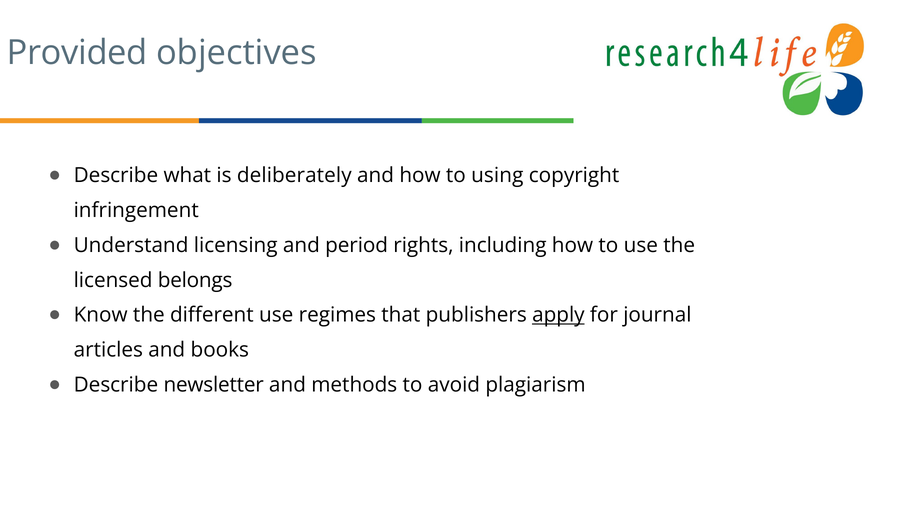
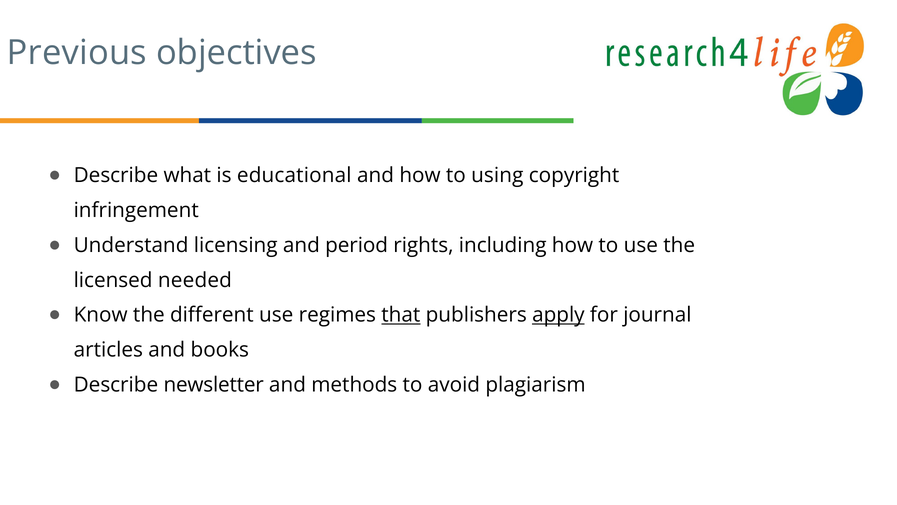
Provided: Provided -> Previous
deliberately: deliberately -> educational
belongs: belongs -> needed
that underline: none -> present
